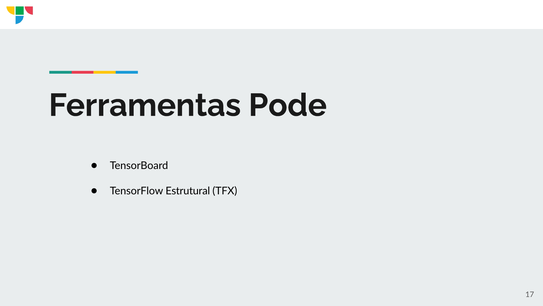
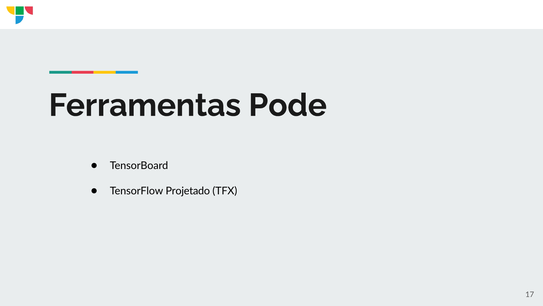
Estrutural: Estrutural -> Projetado
